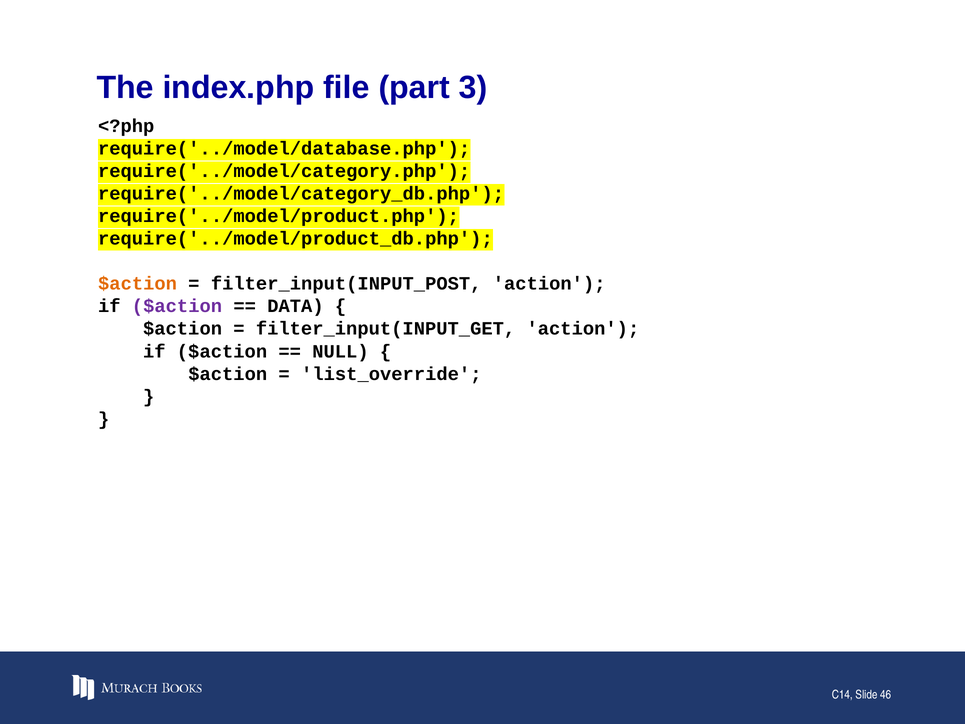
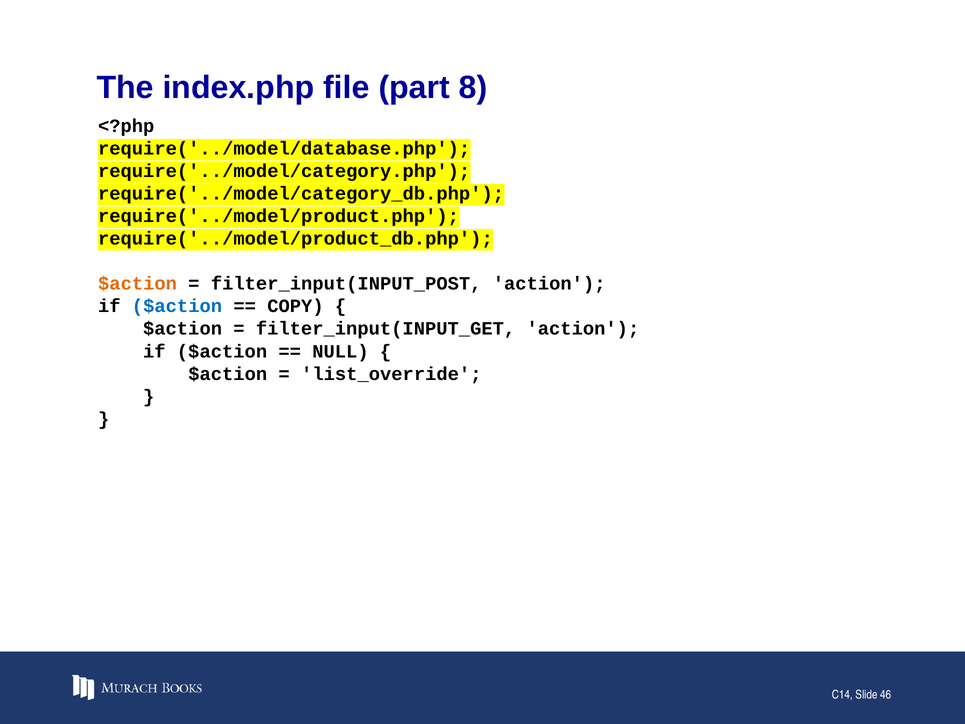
3: 3 -> 8
$action at (177, 306) colour: purple -> blue
DATA: DATA -> COPY
